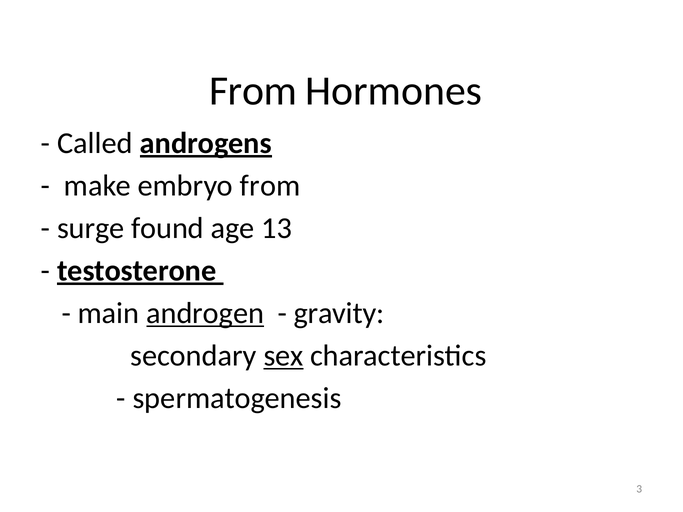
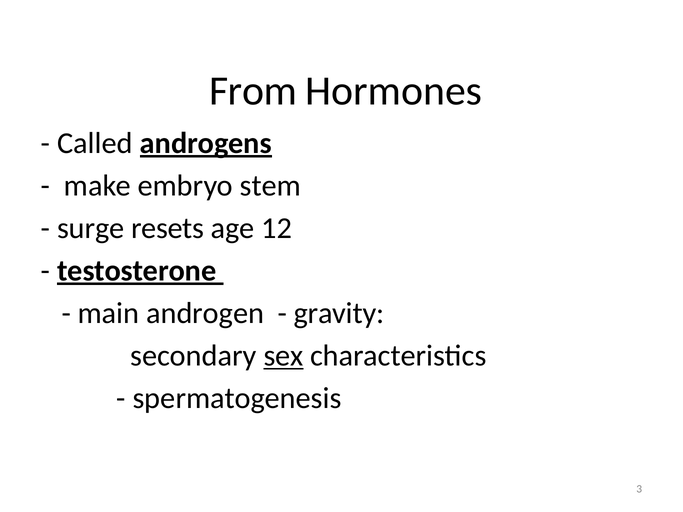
embryo from: from -> stem
found: found -> resets
13: 13 -> 12
androgen underline: present -> none
